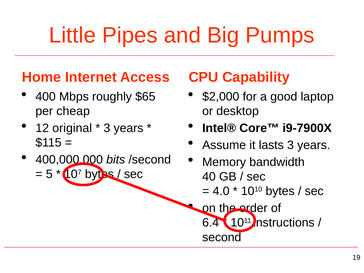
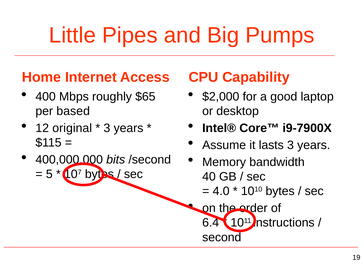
cheap: cheap -> based
